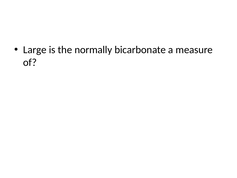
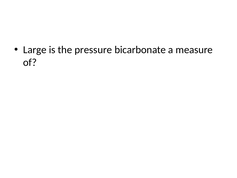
normally: normally -> pressure
